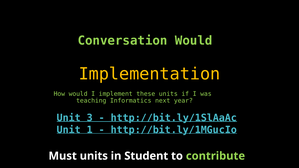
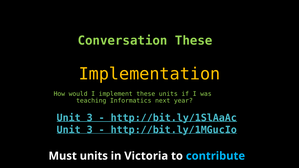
Conversation Would: Would -> These
1 at (90, 130): 1 -> 3
Student: Student -> Victoria
contribute colour: light green -> light blue
